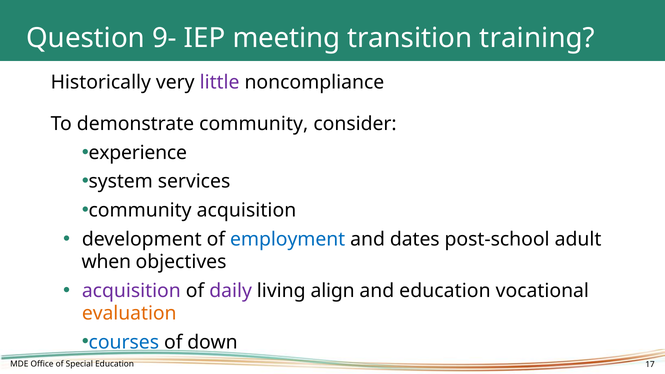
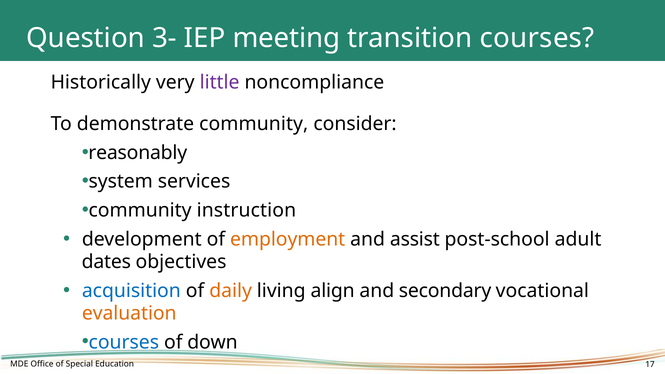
9-: 9- -> 3-
transition training: training -> courses
experience: experience -> reasonably
community acquisition: acquisition -> instruction
employment colour: blue -> orange
dates: dates -> assist
when: when -> dates
acquisition at (131, 291) colour: purple -> blue
daily colour: purple -> orange
and education: education -> secondary
